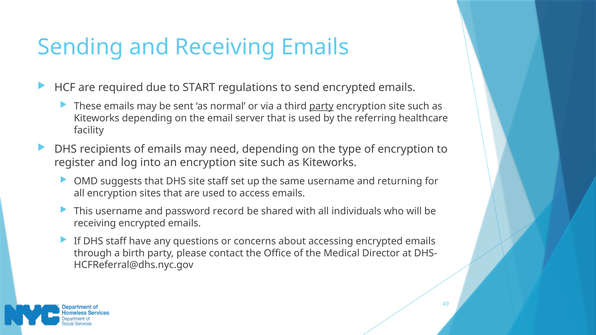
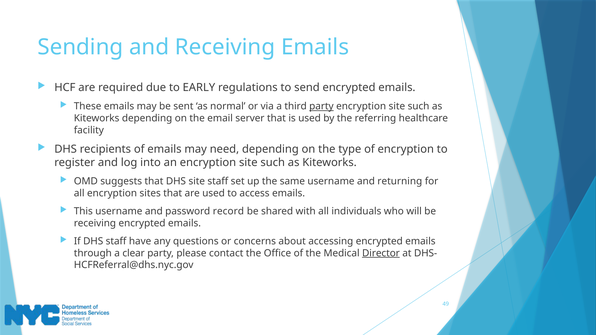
START: START -> EARLY
birth: birth -> clear
Director underline: none -> present
